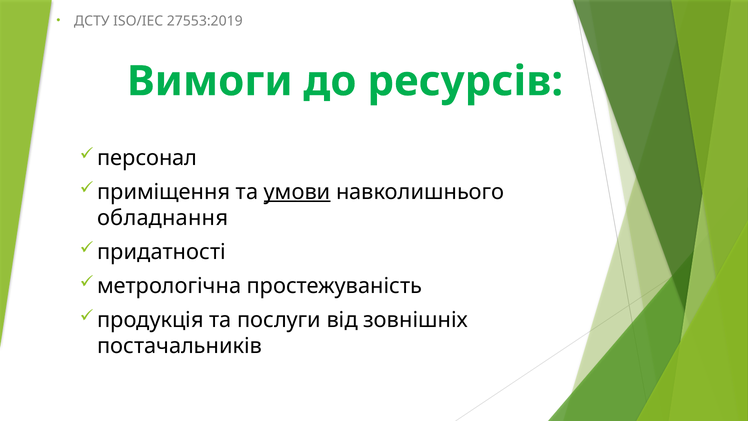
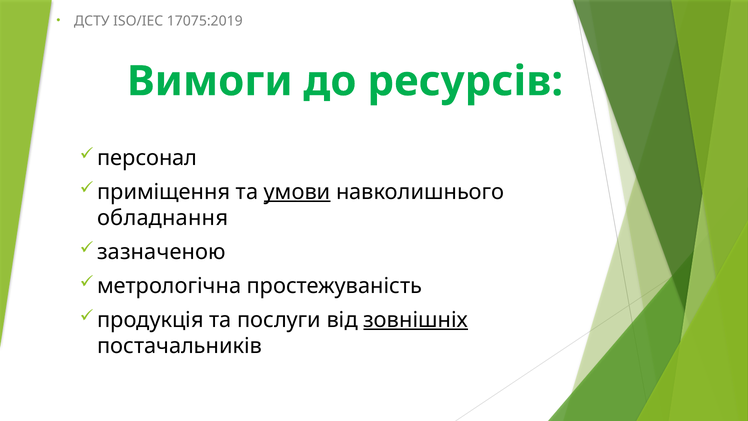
27553:2019: 27553:2019 -> 17075:2019
придатності: придатності -> зазначеною
зовнішніх underline: none -> present
